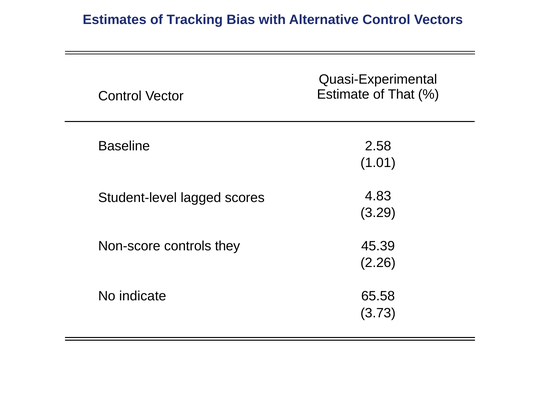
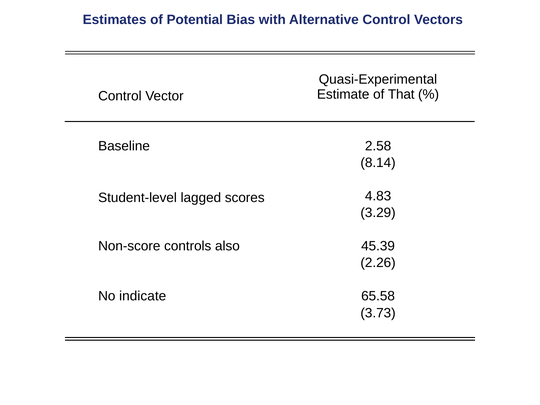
Tracking: Tracking -> Potential
1.01: 1.01 -> 8.14
they: they -> also
